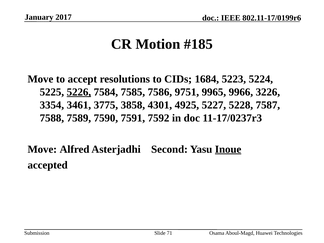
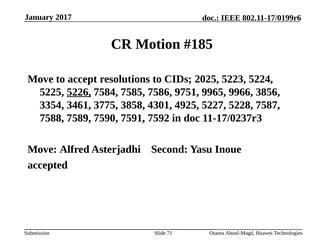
1684: 1684 -> 2025
3226: 3226 -> 3856
Inoue underline: present -> none
